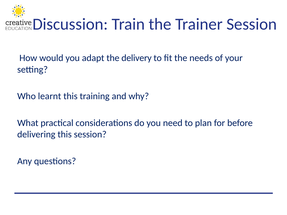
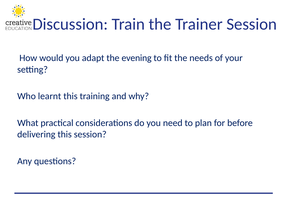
delivery: delivery -> evening
